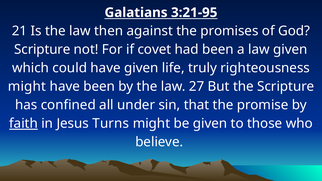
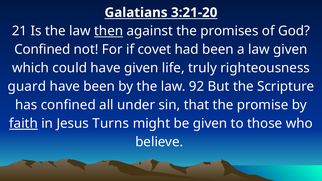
3:21-95: 3:21-95 -> 3:21-20
then underline: none -> present
Scripture at (42, 50): Scripture -> Confined
might at (27, 87): might -> guard
27: 27 -> 92
